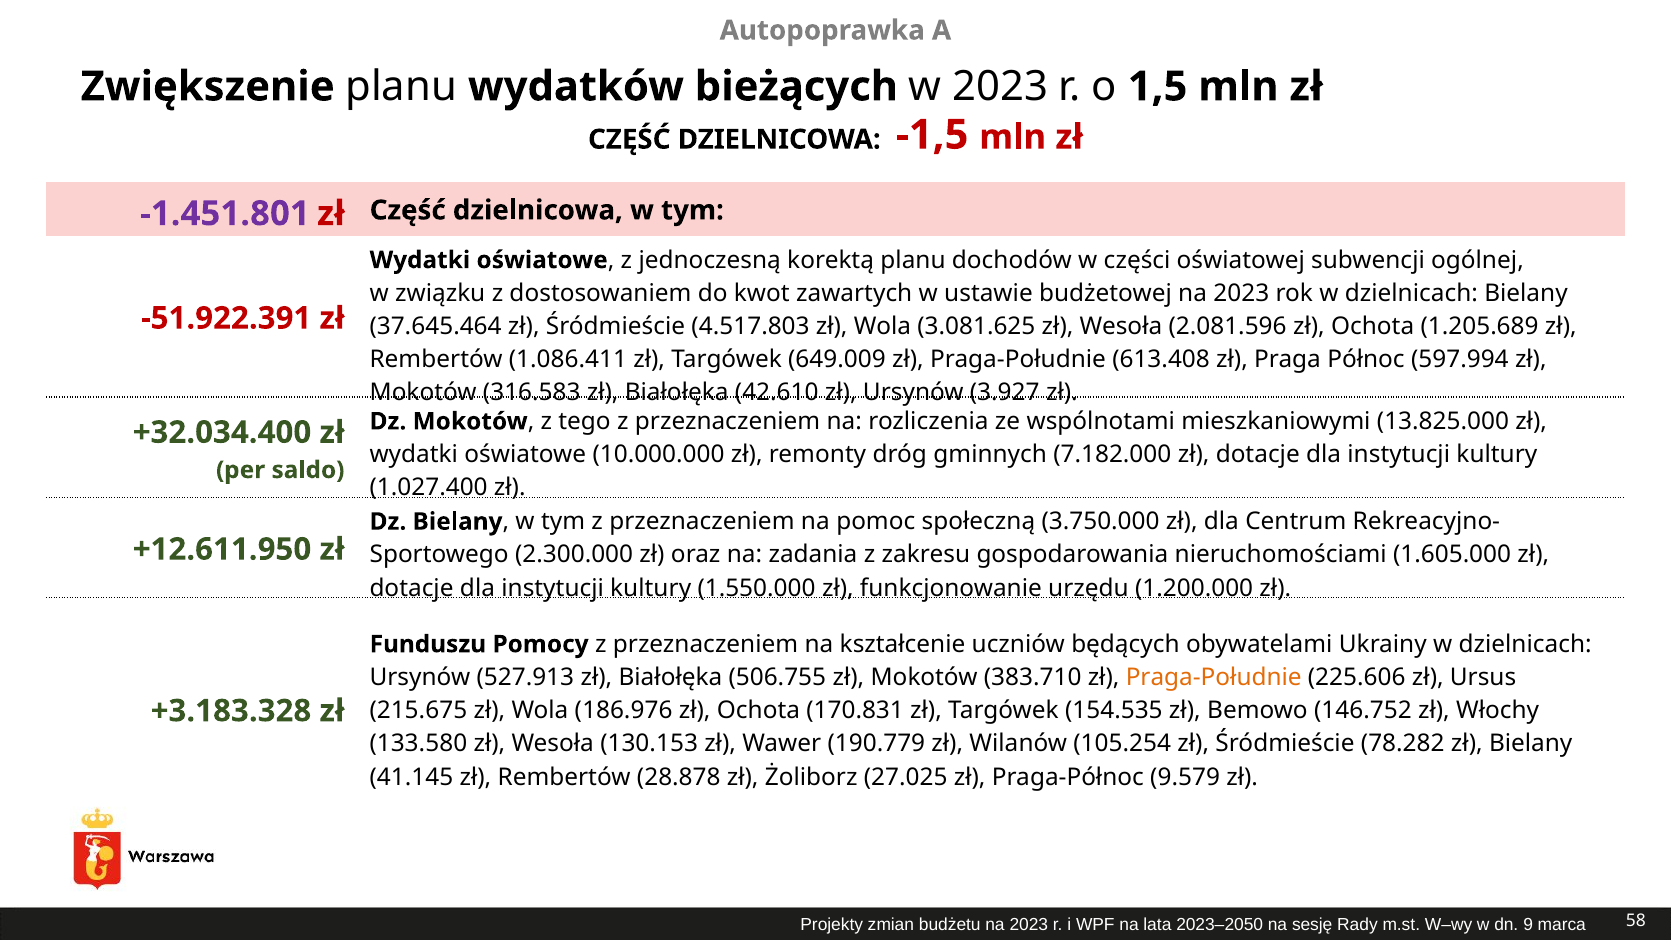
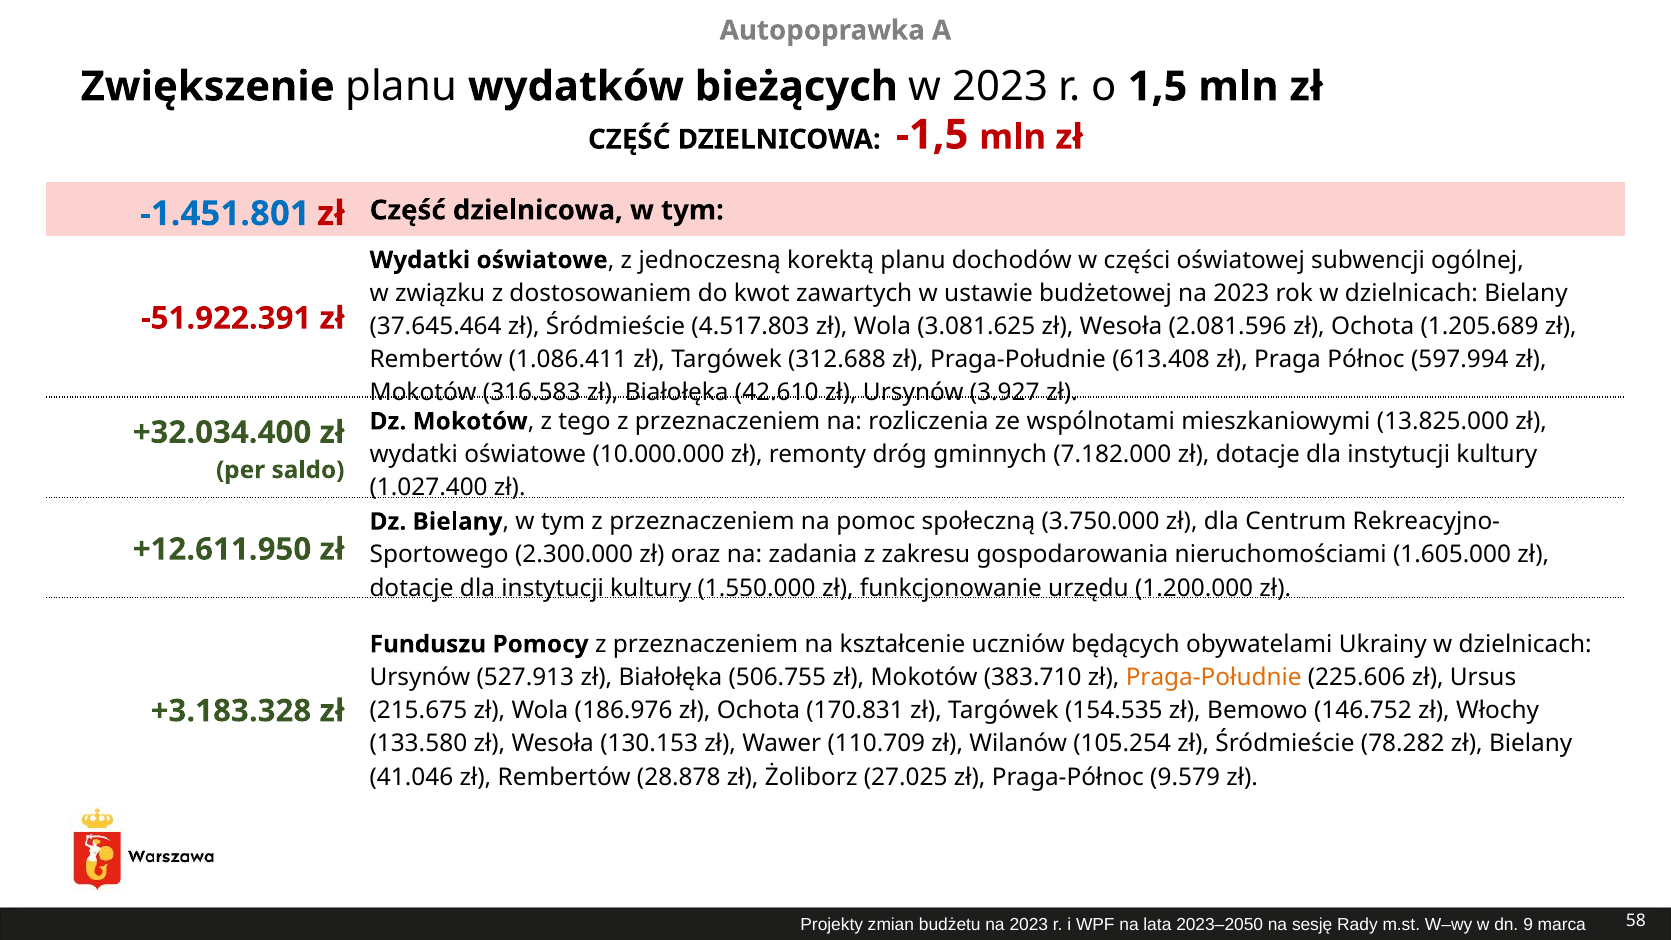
-1.451.801 colour: purple -> blue
649.009: 649.009 -> 312.688
190.779: 190.779 -> 110.709
41.145: 41.145 -> 41.046
